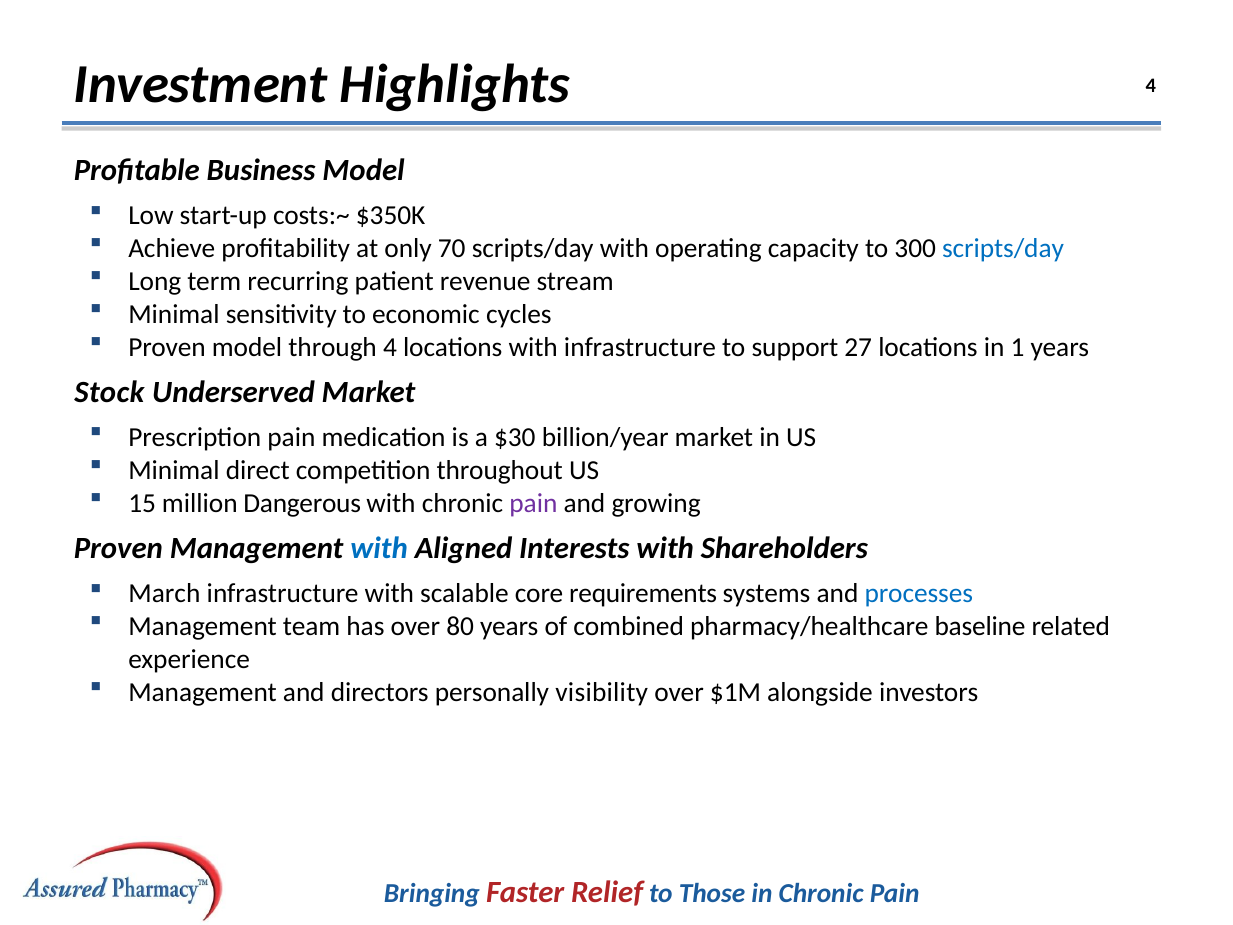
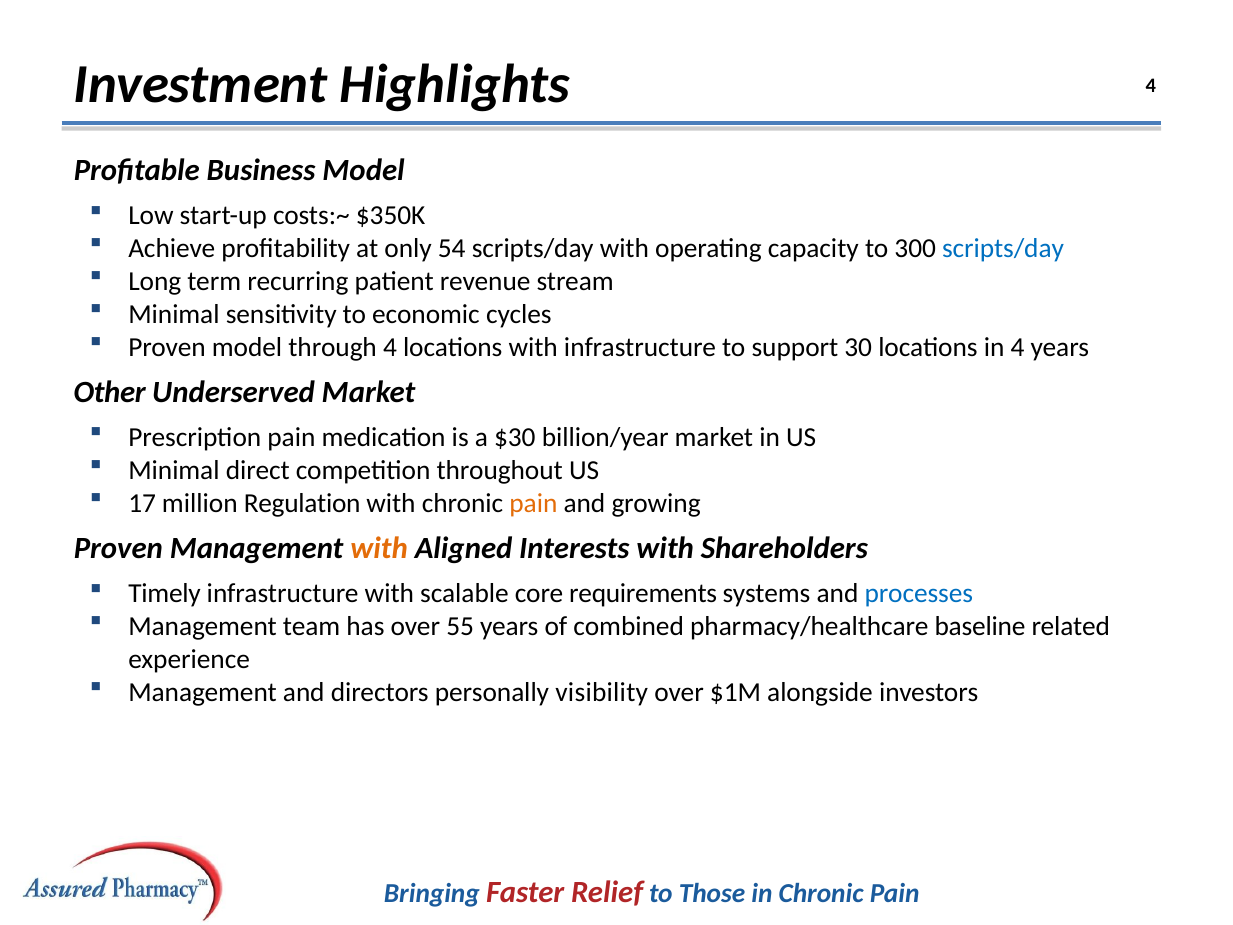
70: 70 -> 54
27: 27 -> 30
in 1: 1 -> 4
Stock: Stock -> Other
15: 15 -> 17
Dangerous: Dangerous -> Regulation
pain at (533, 503) colour: purple -> orange
with at (379, 548) colour: blue -> orange
March: March -> Timely
80: 80 -> 55
